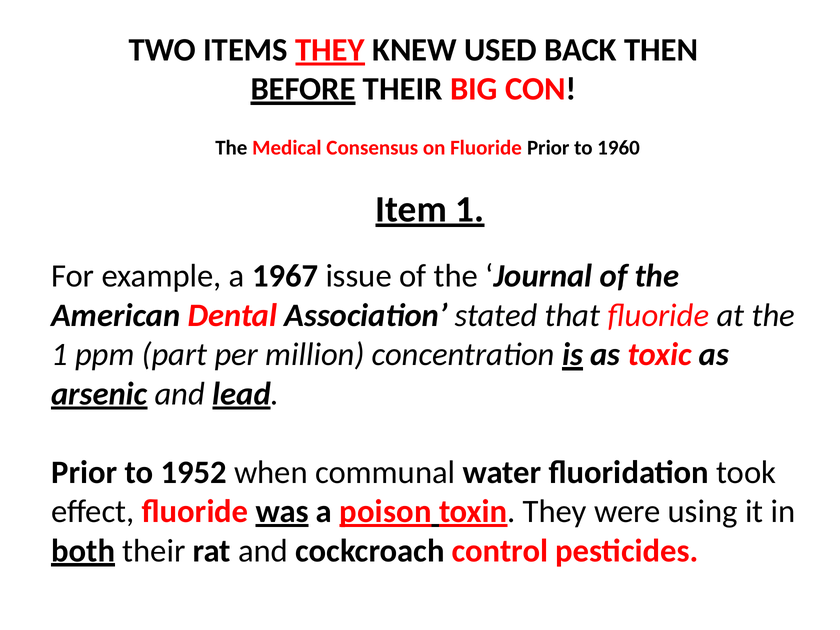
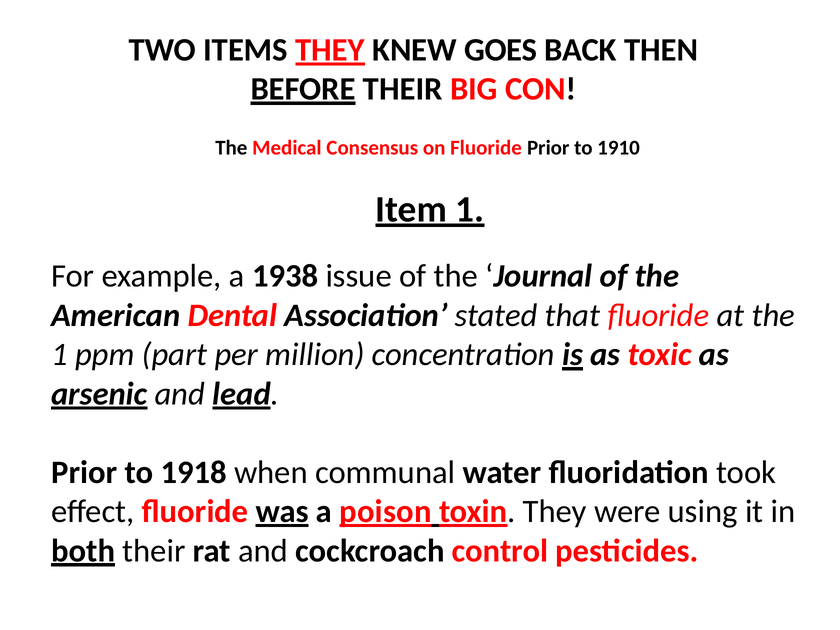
USED: USED -> GOES
1960: 1960 -> 1910
1967: 1967 -> 1938
1952: 1952 -> 1918
